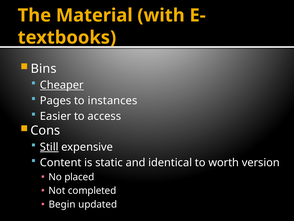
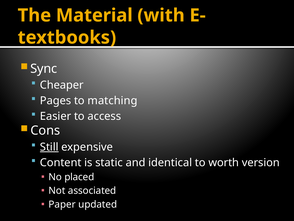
Bins: Bins -> Sync
Cheaper underline: present -> none
instances: instances -> matching
completed: completed -> associated
Begin: Begin -> Paper
